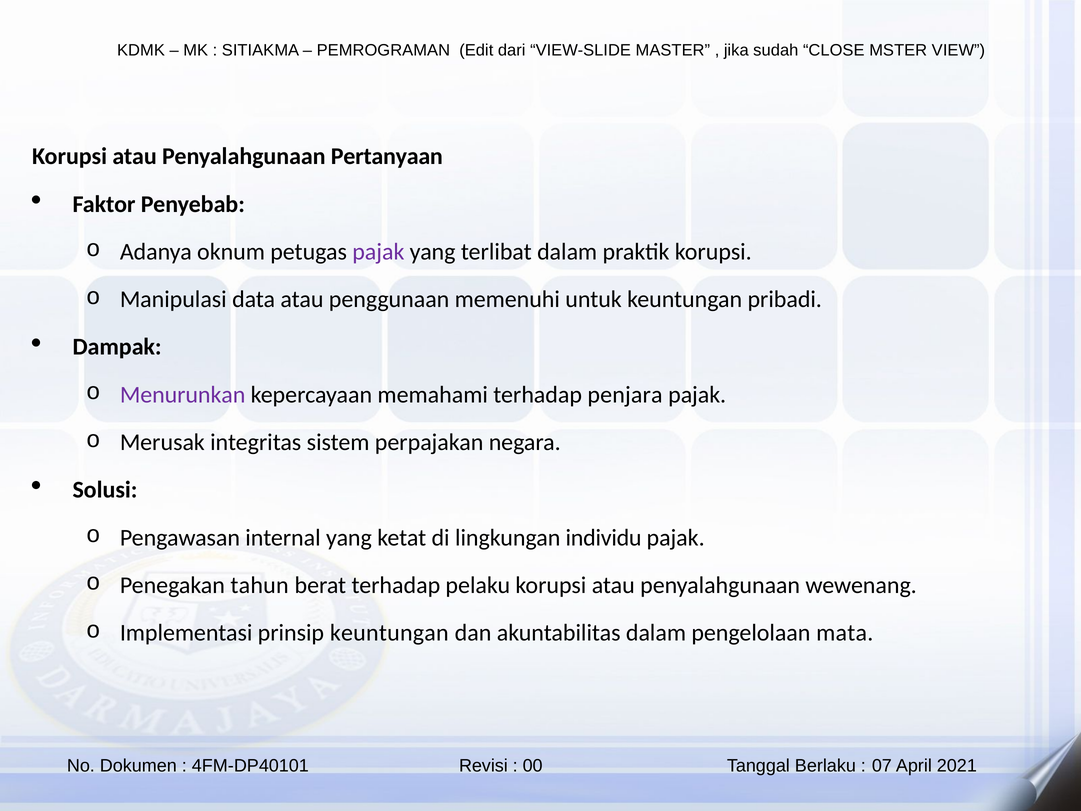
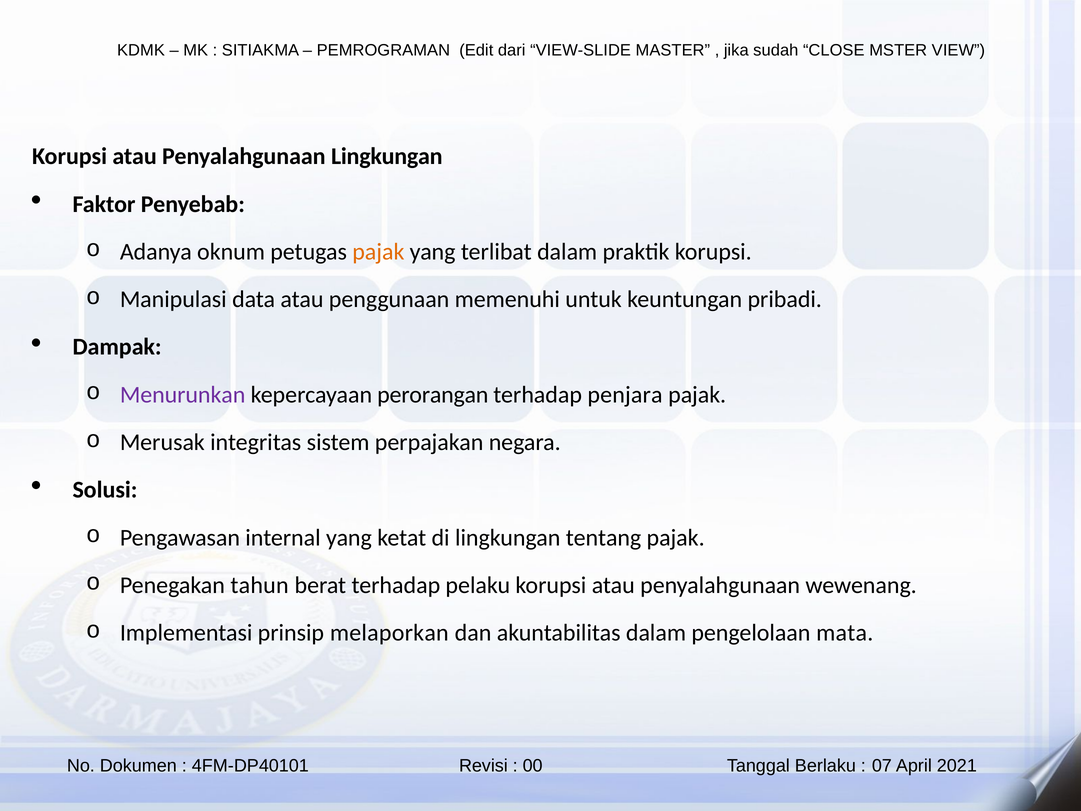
Penyalahgunaan Pertanyaan: Pertanyaan -> Lingkungan
pajak at (378, 252) colour: purple -> orange
memahami: memahami -> perorangan
individu: individu -> tentang
prinsip keuntungan: keuntungan -> melaporkan
